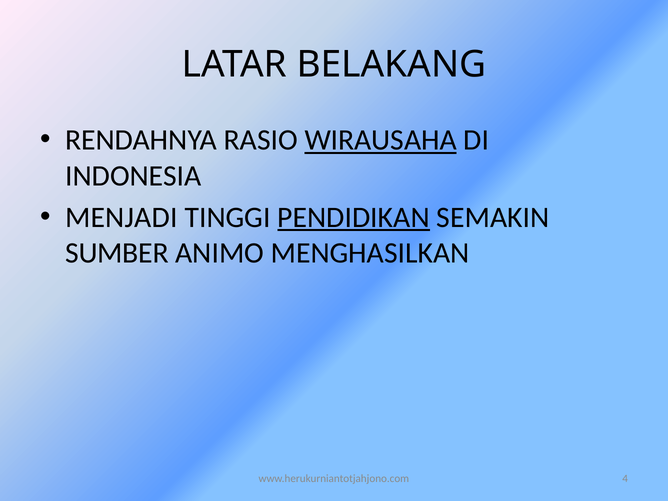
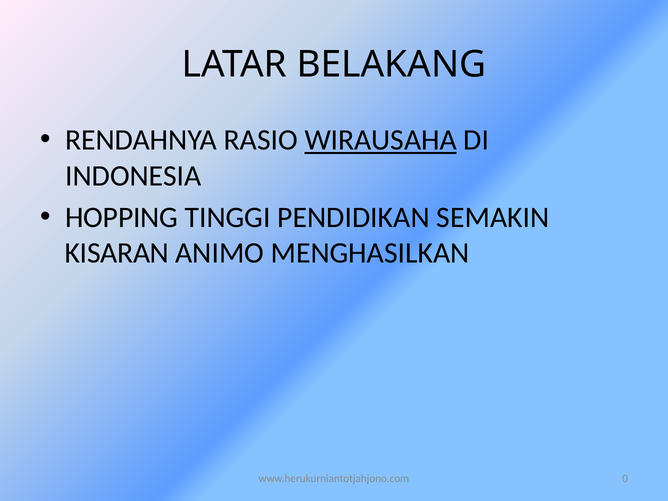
MENJADI: MENJADI -> HOPPING
PENDIDIKAN underline: present -> none
SUMBER: SUMBER -> KISARAN
4: 4 -> 0
